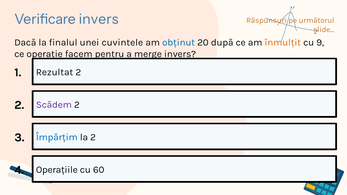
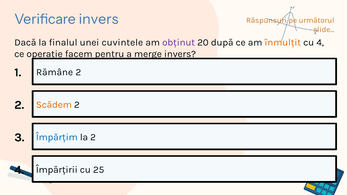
obținut colour: blue -> purple
cu 9: 9 -> 4
Rezultat: Rezultat -> Rămâne
Scădem colour: purple -> orange
Operațiile: Operațiile -> Împărțirii
60: 60 -> 25
